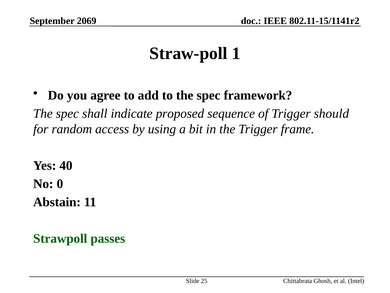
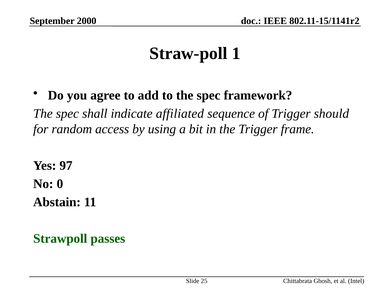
2069: 2069 -> 2000
proposed: proposed -> affiliated
40: 40 -> 97
